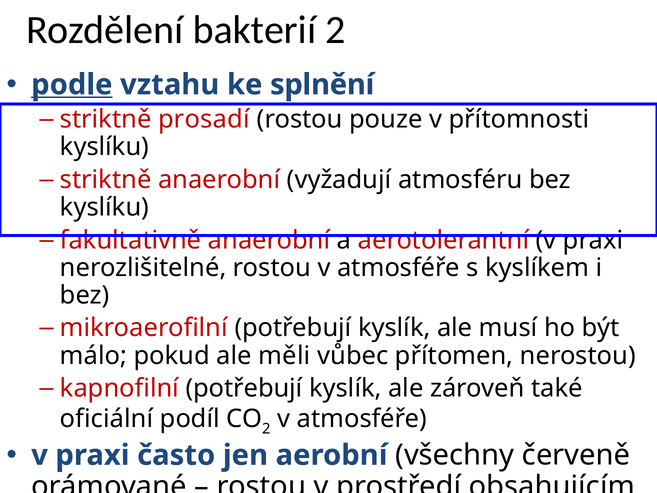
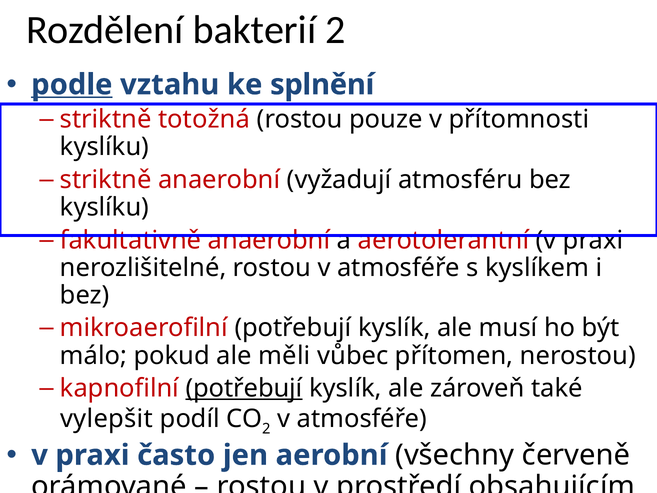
prosadí: prosadí -> totožná
potřebují at (244, 388) underline: none -> present
oficiální: oficiální -> vylepšit
